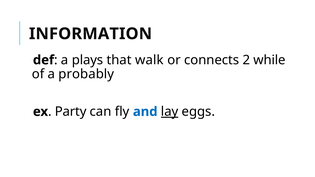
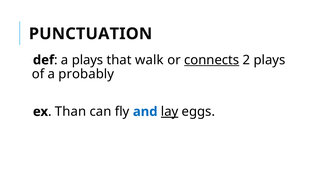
INFORMATION: INFORMATION -> PUNCTUATION
connects underline: none -> present
2 while: while -> plays
Party: Party -> Than
